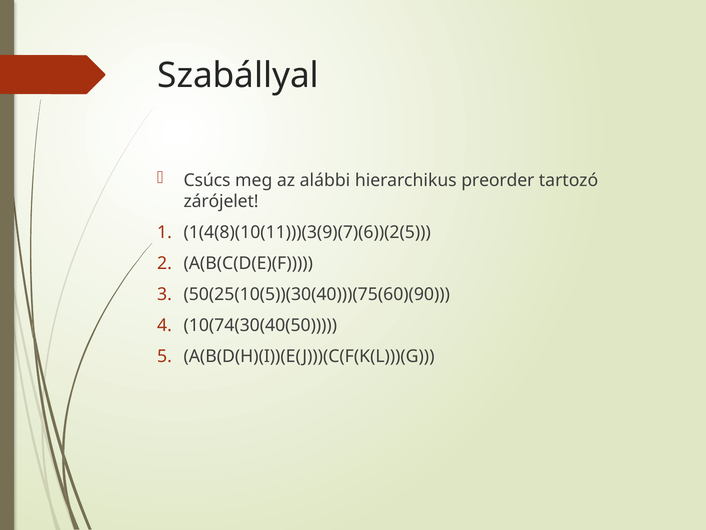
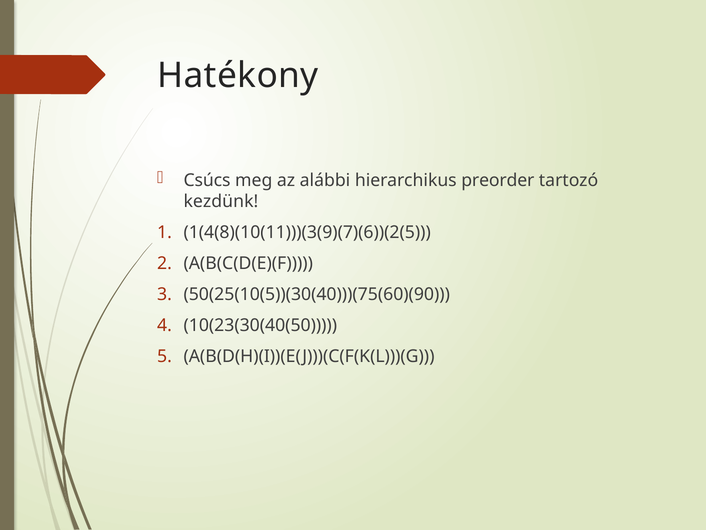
Szabállyal: Szabállyal -> Hatékony
zárójelet: zárójelet -> kezdünk
10(74(30(40(50: 10(74(30(40(50 -> 10(23(30(40(50
